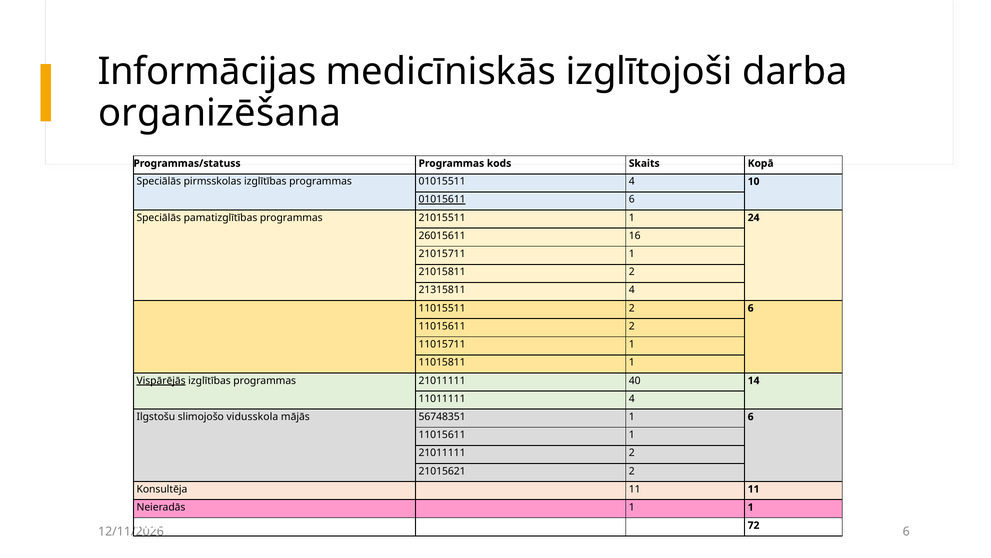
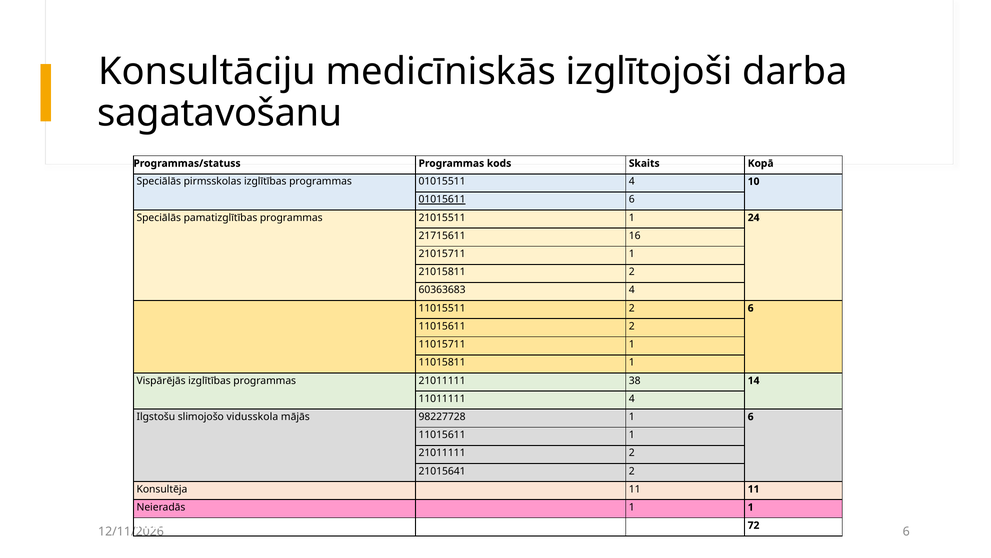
Informācijas: Informācijas -> Konsultāciju
organizēšana: organizēšana -> sagatavošanu
26015611: 26015611 -> 21715611
21315811: 21315811 -> 60363683
Vispārējās underline: present -> none
40: 40 -> 38
56748351: 56748351 -> 98227728
21015621: 21015621 -> 21015641
